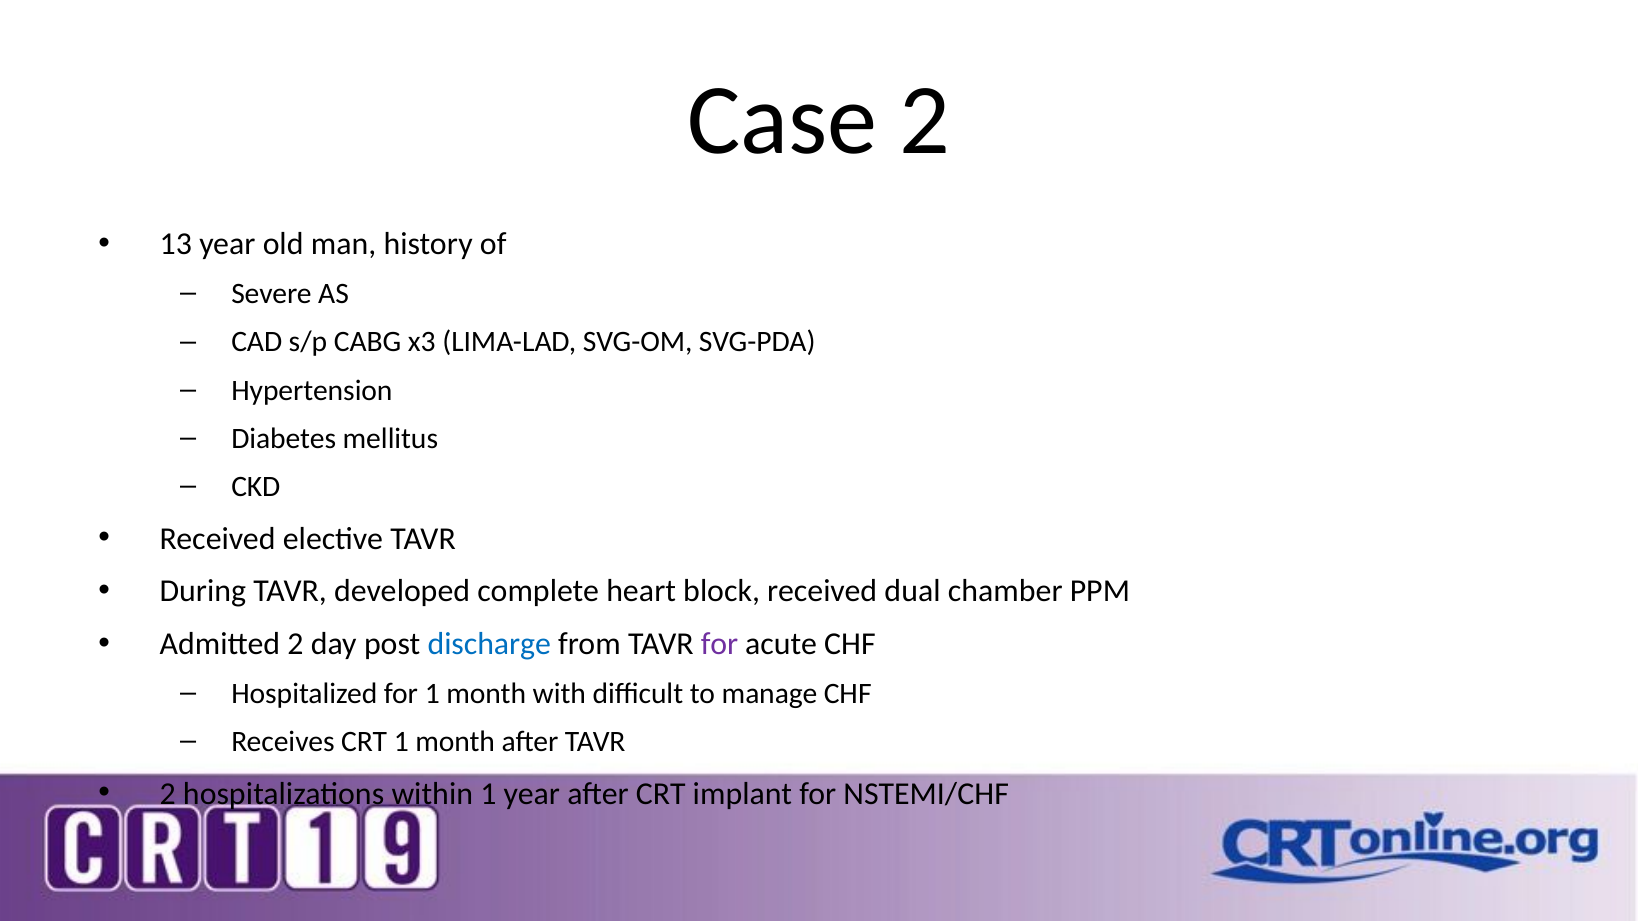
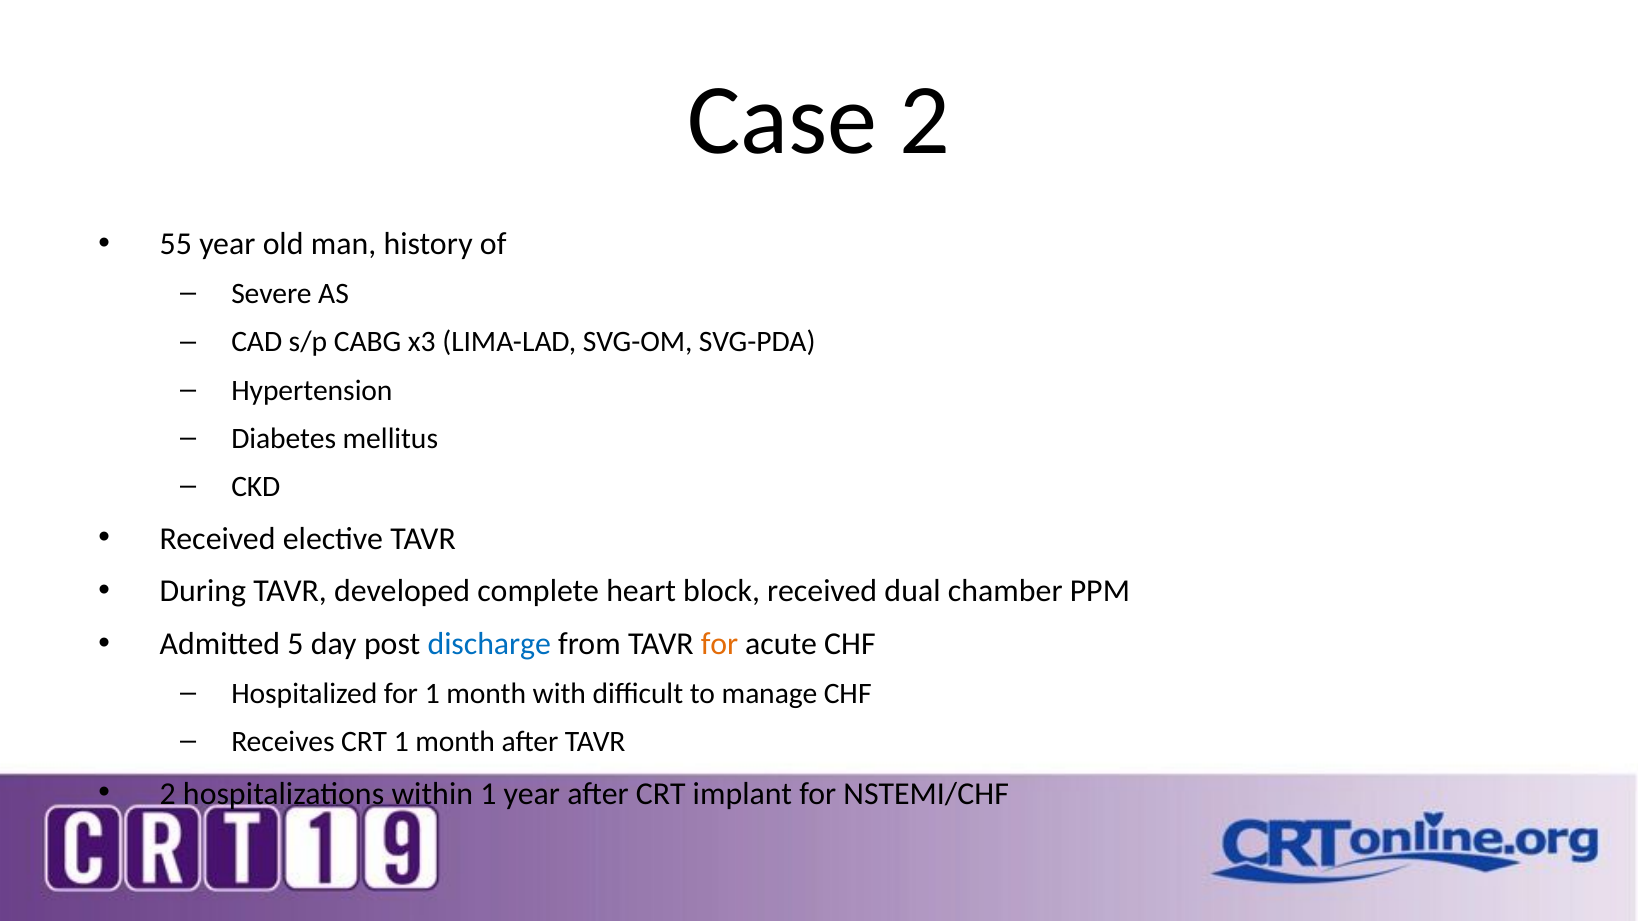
13: 13 -> 55
Admitted 2: 2 -> 5
for at (720, 644) colour: purple -> orange
